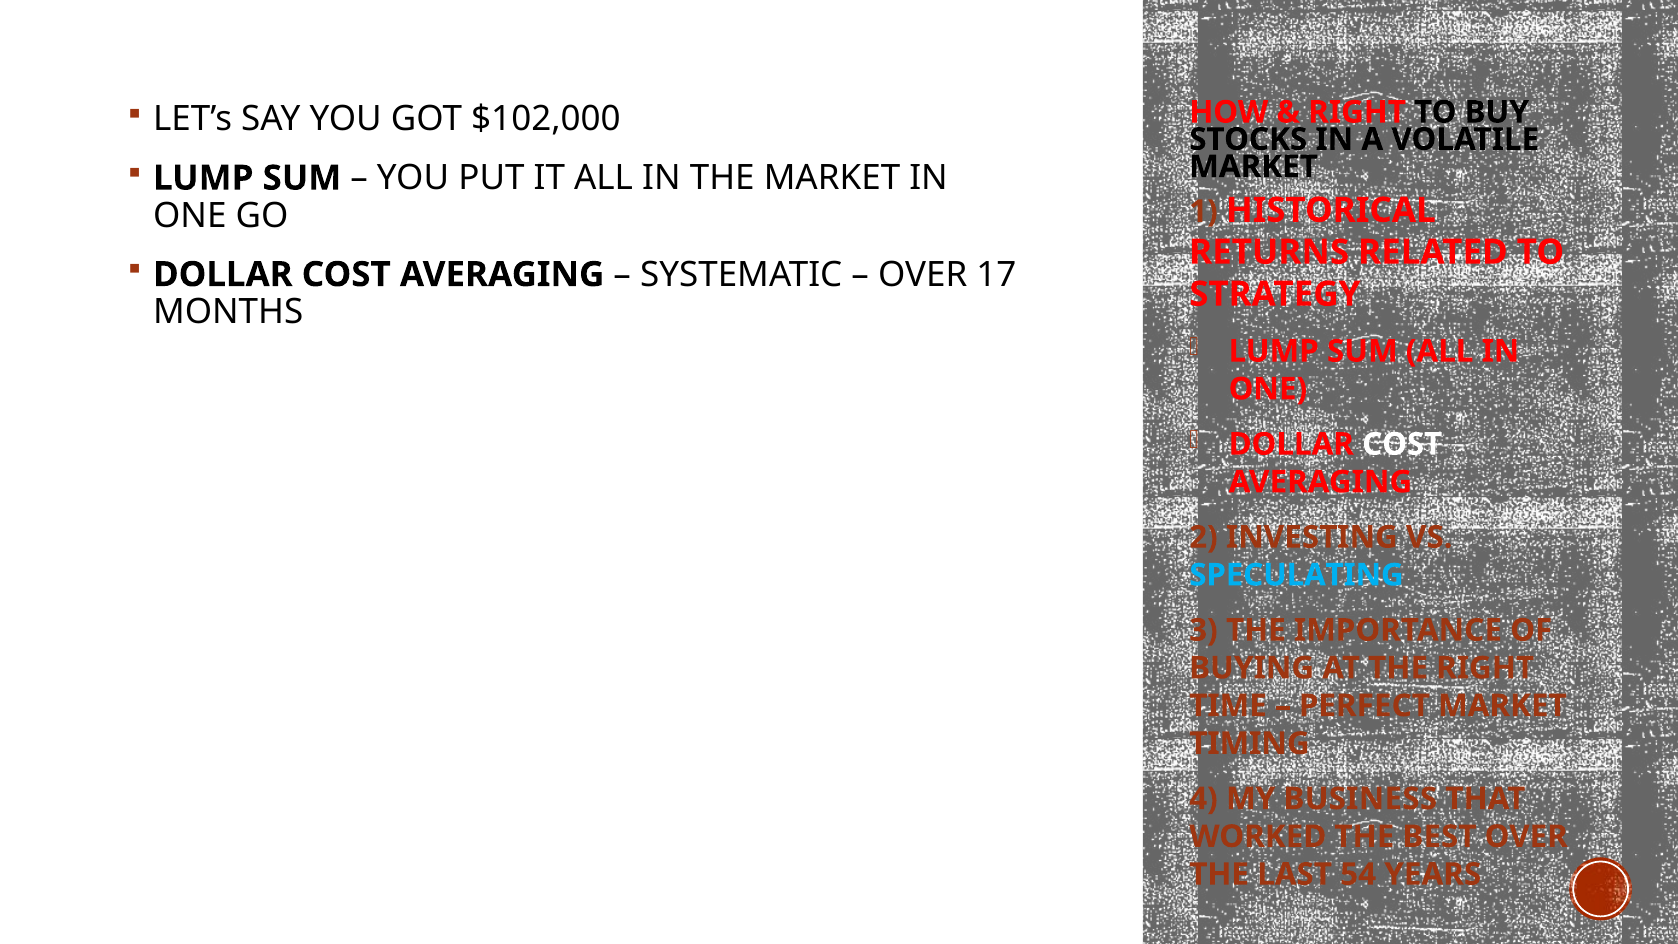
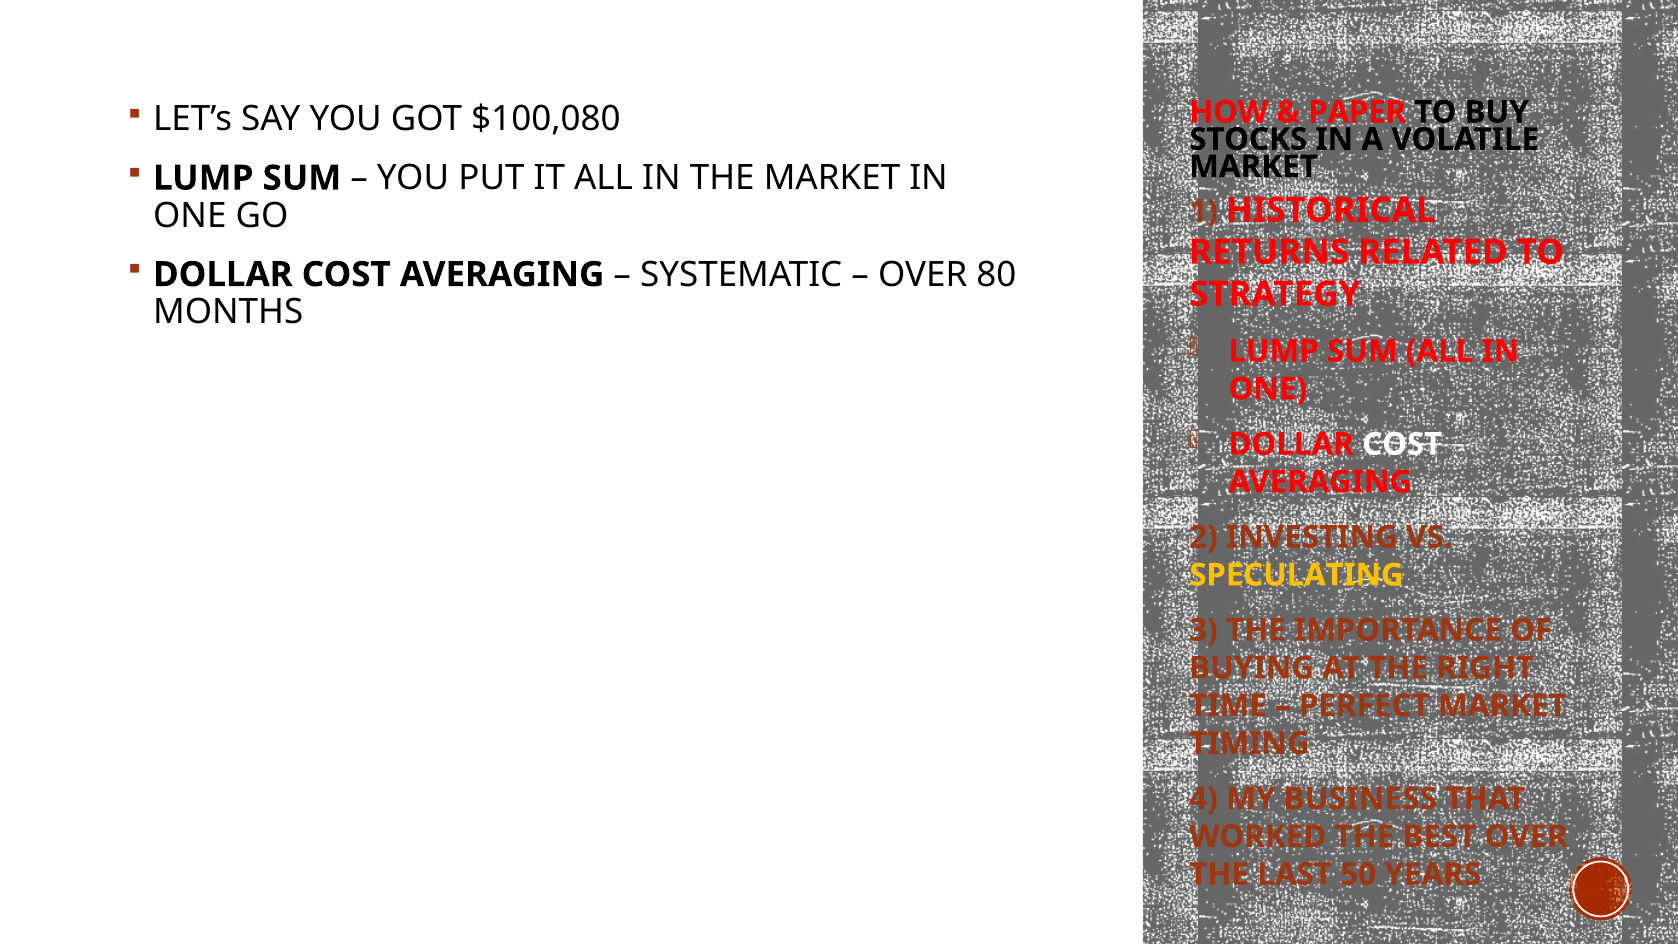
$102,000: $102,000 -> $100,080
RIGHT at (1357, 112): RIGHT -> PAPER
17: 17 -> 80
SPECULATING colour: light blue -> yellow
54: 54 -> 50
